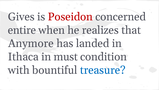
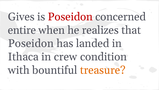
Anymore at (31, 43): Anymore -> Poseidon
must: must -> crew
treasure colour: blue -> orange
